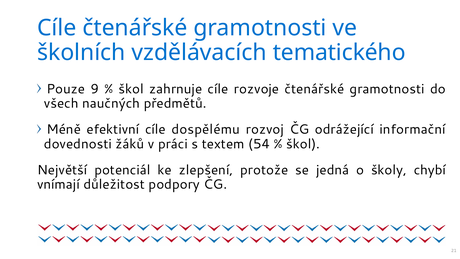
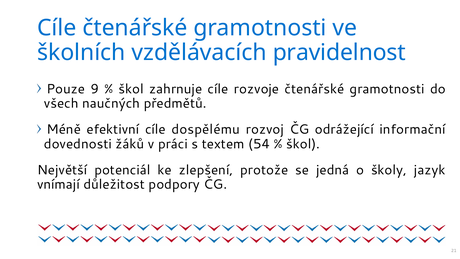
tematického: tematického -> pravidelnost
chybí: chybí -> jazyk
